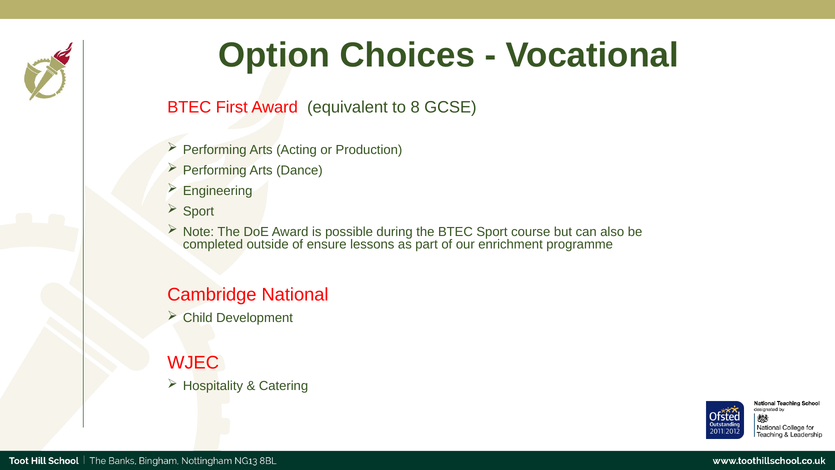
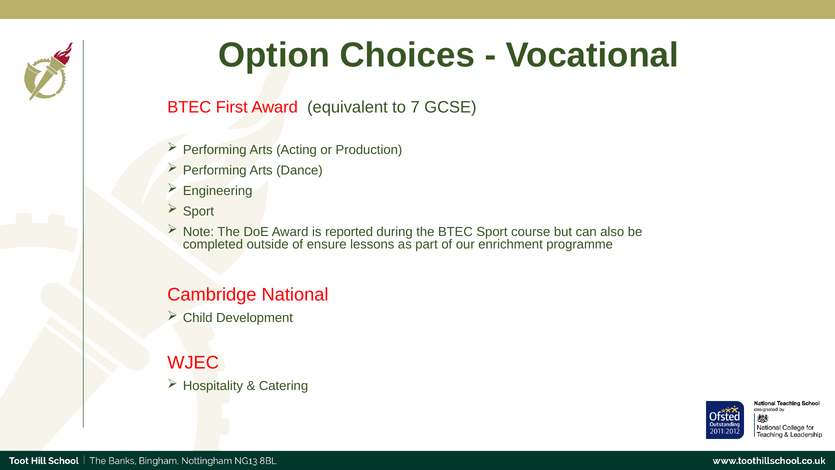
8: 8 -> 7
possible: possible -> reported
